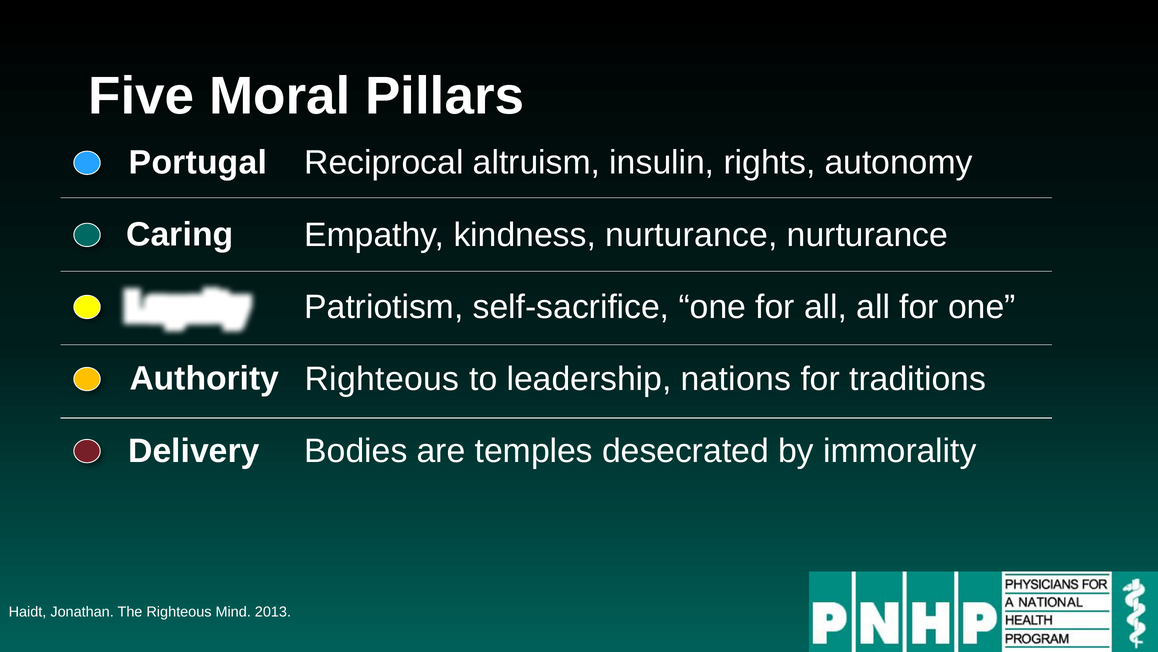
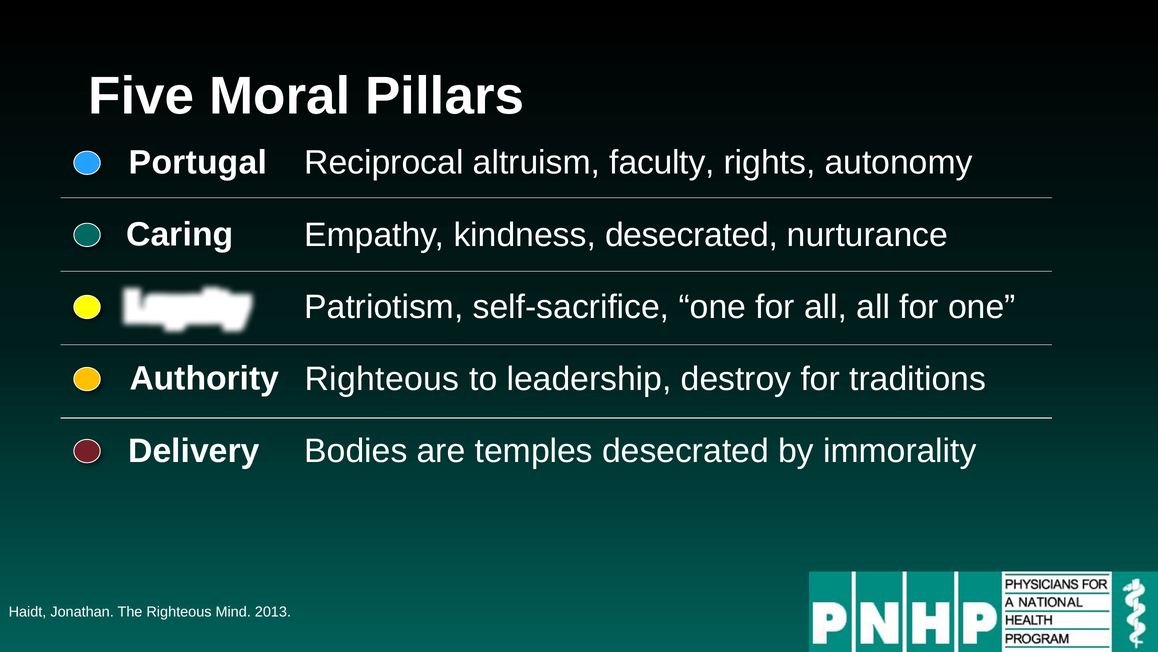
insulin: insulin -> faculty
kindness nurturance: nurturance -> desecrated
nations: nations -> destroy
